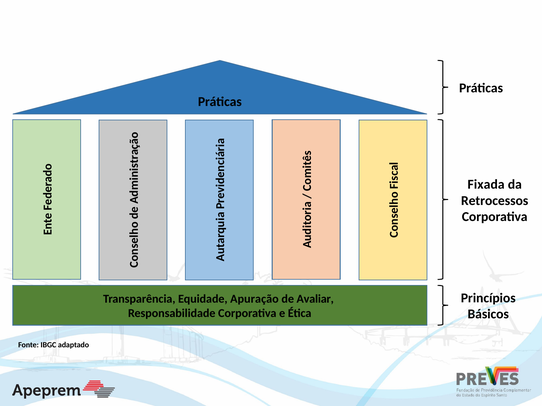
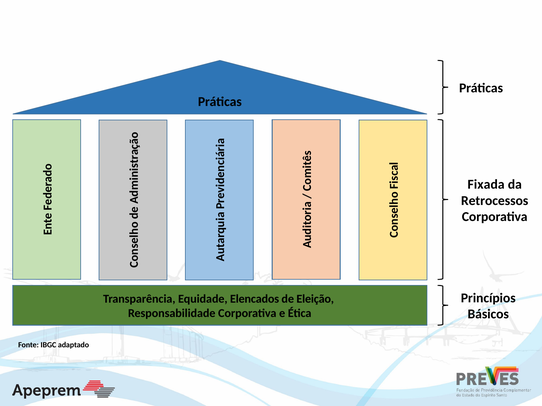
Apuração: Apuração -> Elencados
Avaliar: Avaliar -> Eleição
